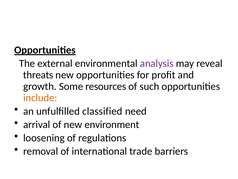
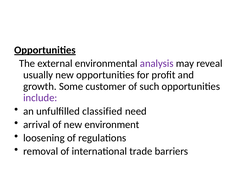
threats: threats -> usually
resources: resources -> customer
include colour: orange -> purple
